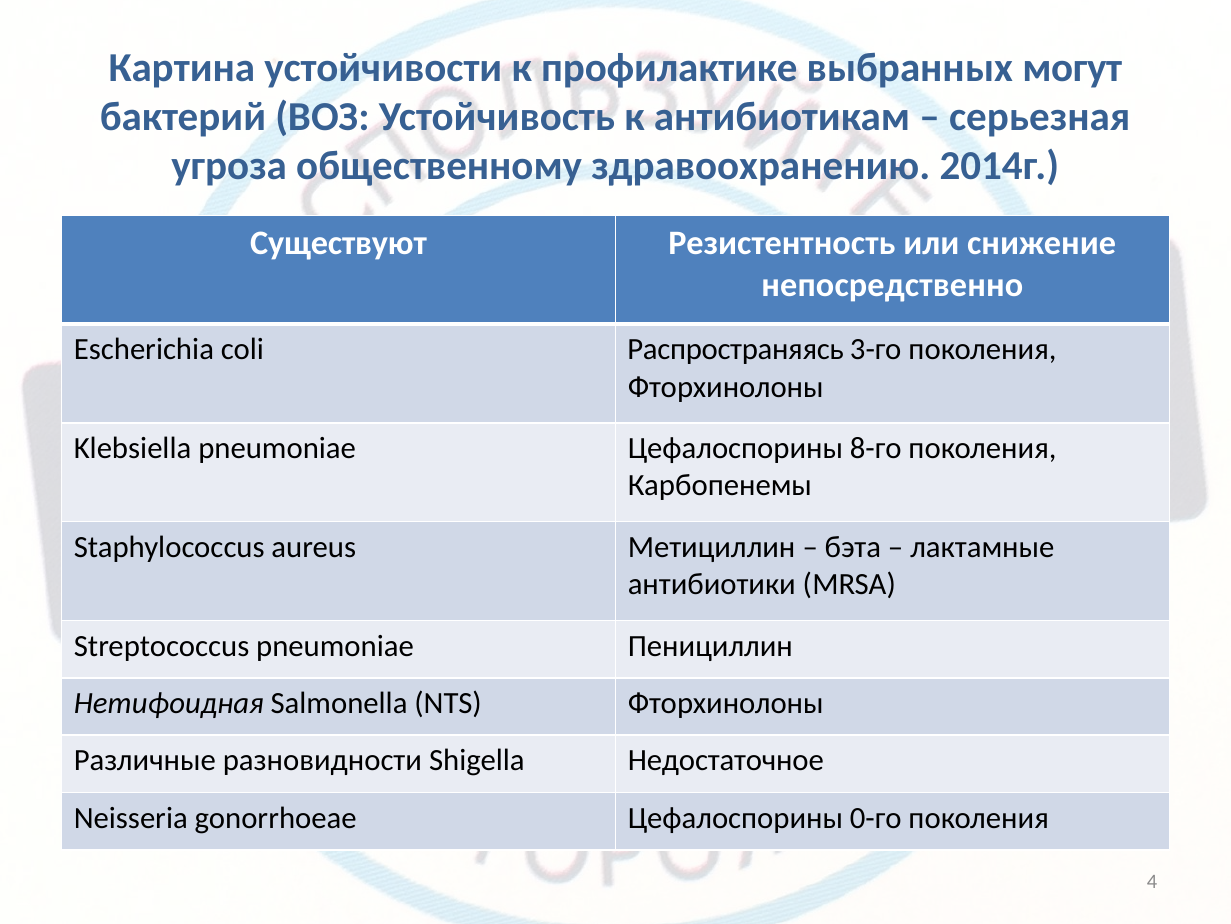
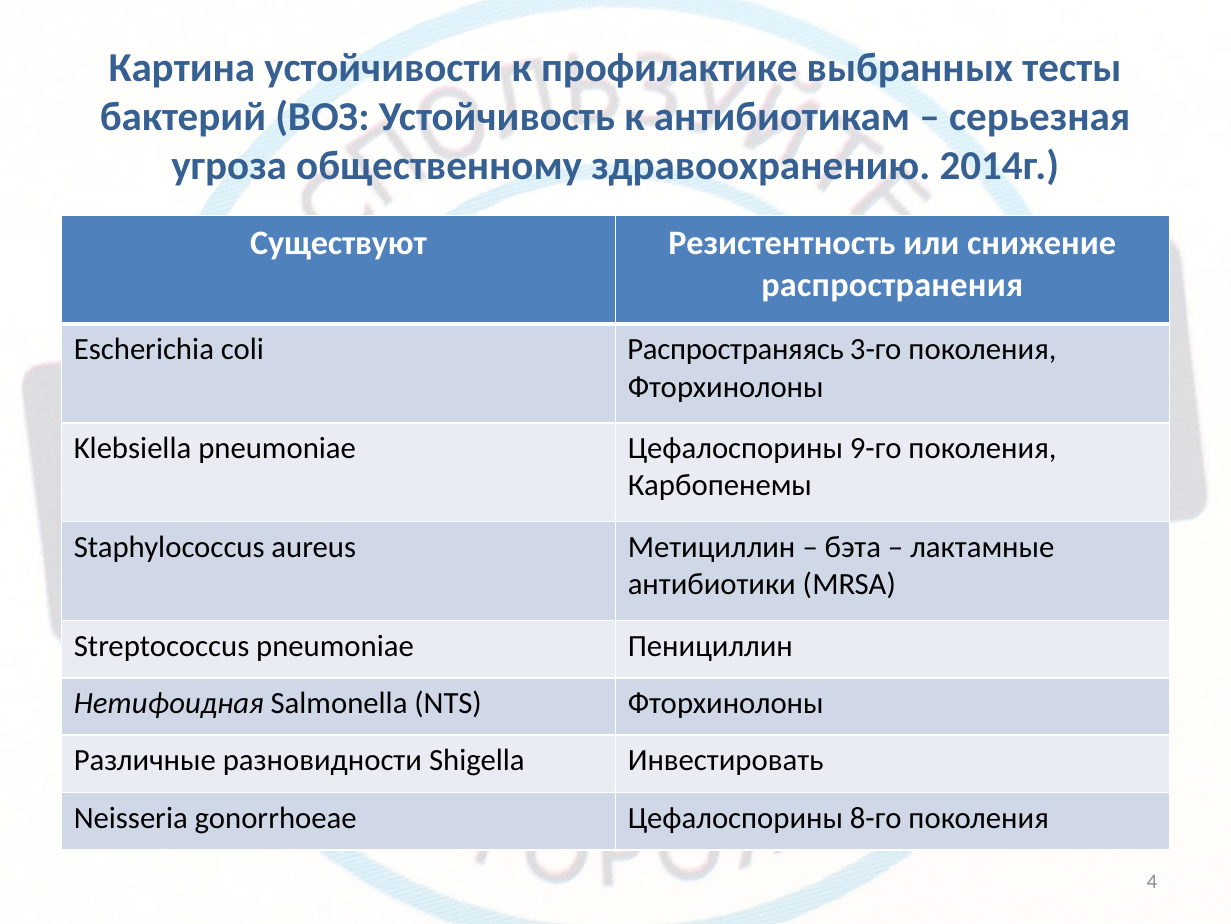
могут: могут -> тесты
непосредственно: непосредственно -> распространения
8-го: 8-го -> 9-го
Недостаточное: Недостаточное -> Инвестировать
0-го: 0-го -> 8-го
